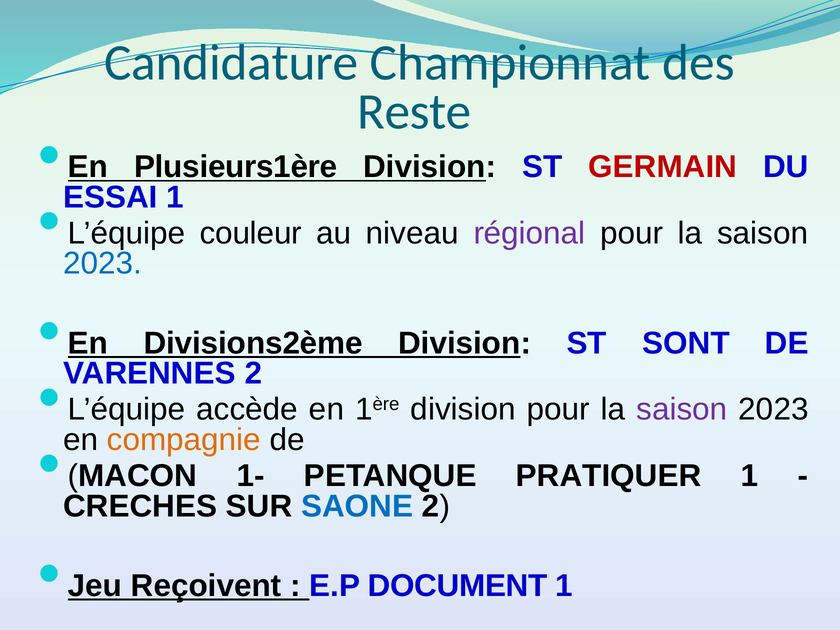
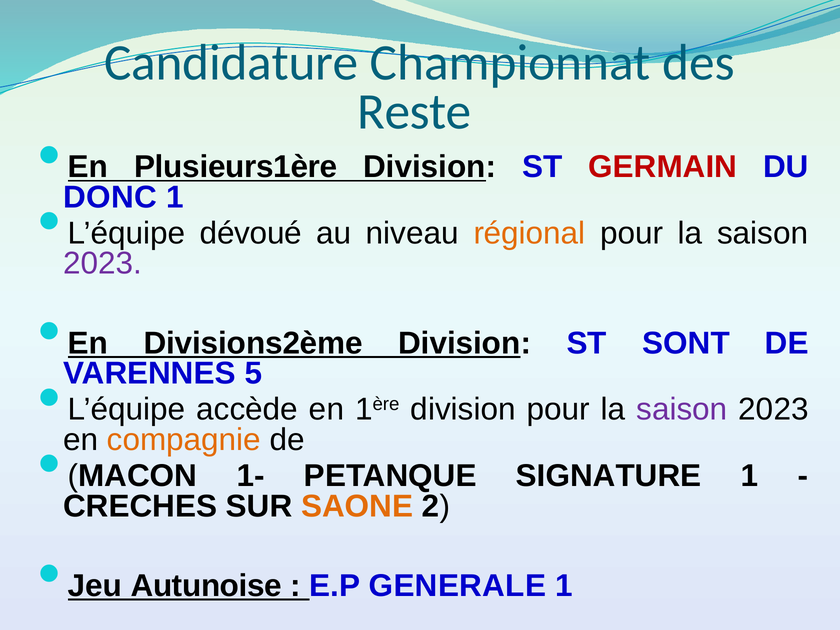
ESSAI: ESSAI -> DONC
couleur: couleur -> dévoué
régional colour: purple -> orange
2023 at (103, 264) colour: blue -> purple
VARENNES 2: 2 -> 5
PRATIQUER: PRATIQUER -> SIGNATURE
SAONE colour: blue -> orange
Reçoivent: Reçoivent -> Autunoise
DOCUMENT: DOCUMENT -> GENERALE
